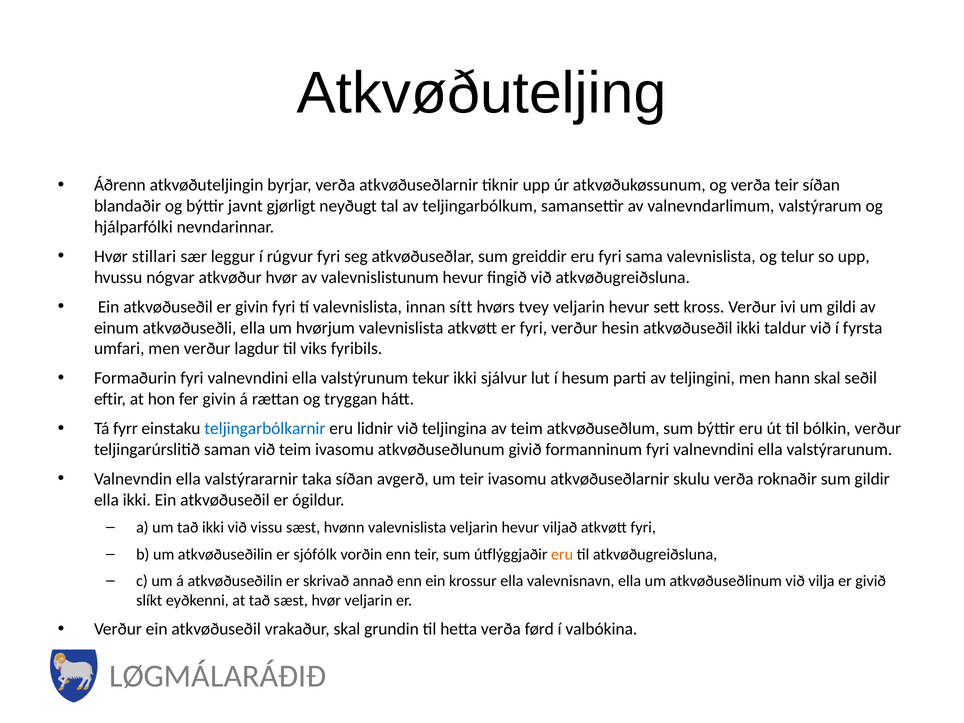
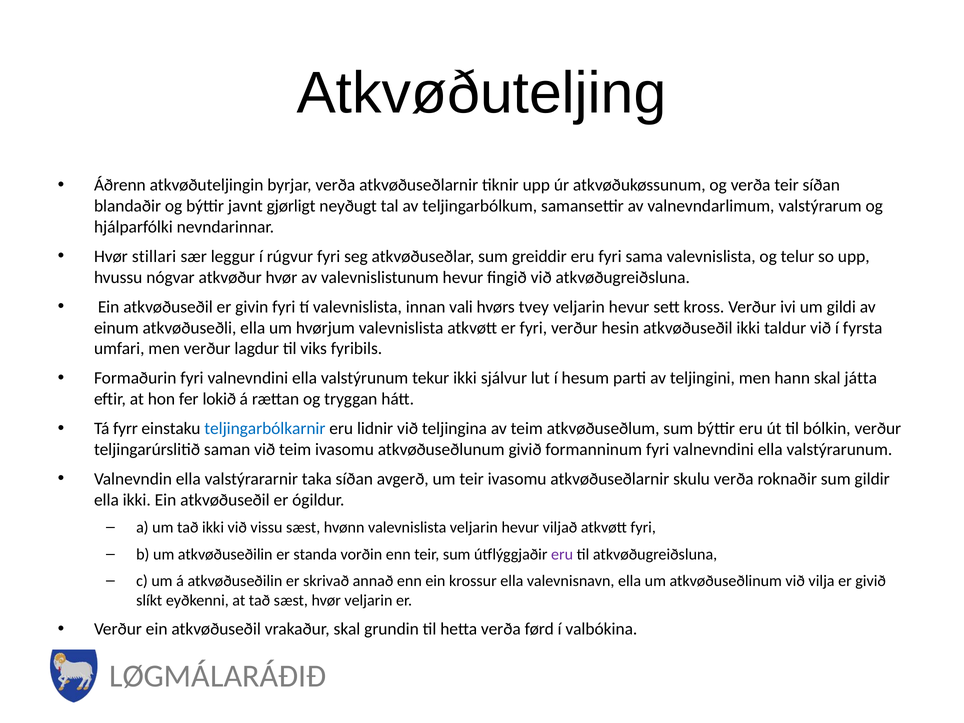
sítt: sítt -> vali
seðil: seðil -> játta
fer givin: givin -> lokið
sjófólk: sjófólk -> standa
eru at (562, 554) colour: orange -> purple
